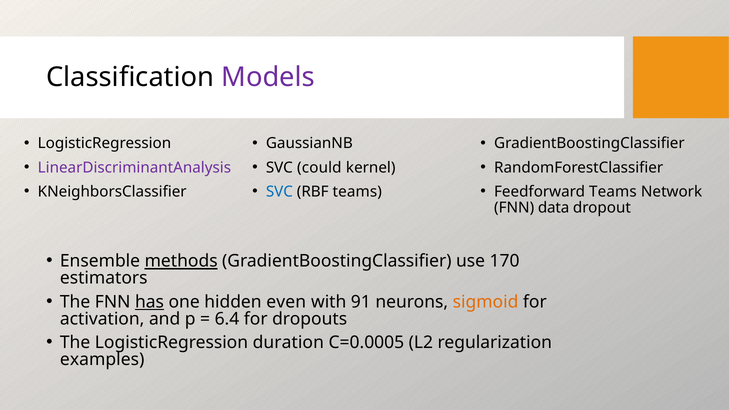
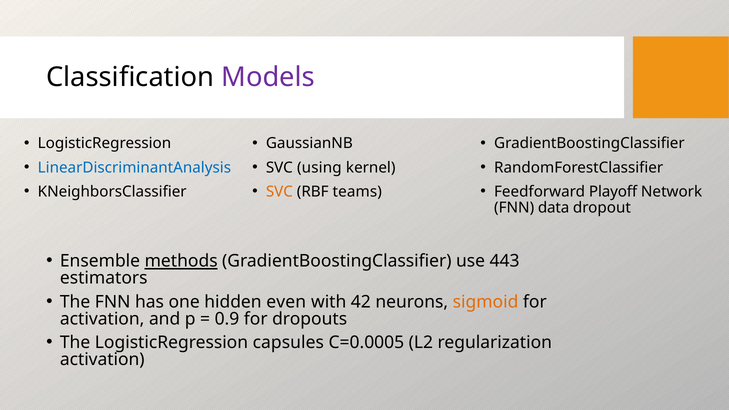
LinearDiscriminantAnalysis colour: purple -> blue
could: could -> using
SVC at (279, 192) colour: blue -> orange
Feedforward Teams: Teams -> Playoff
170: 170 -> 443
has underline: present -> none
91: 91 -> 42
6.4: 6.4 -> 0.9
duration: duration -> capsules
examples at (102, 360): examples -> activation
